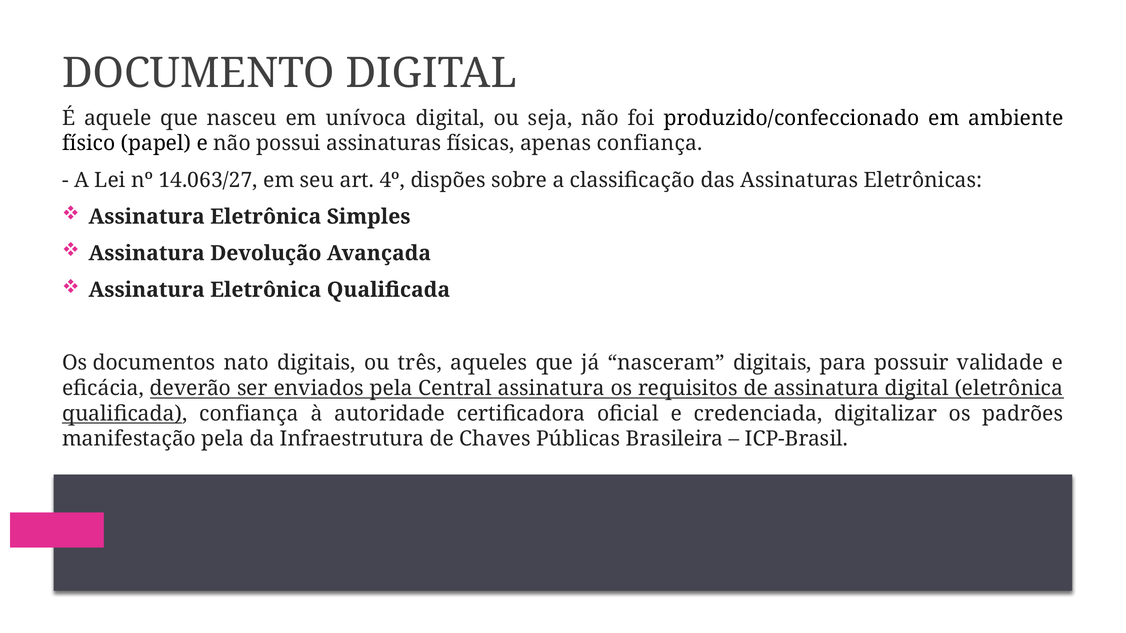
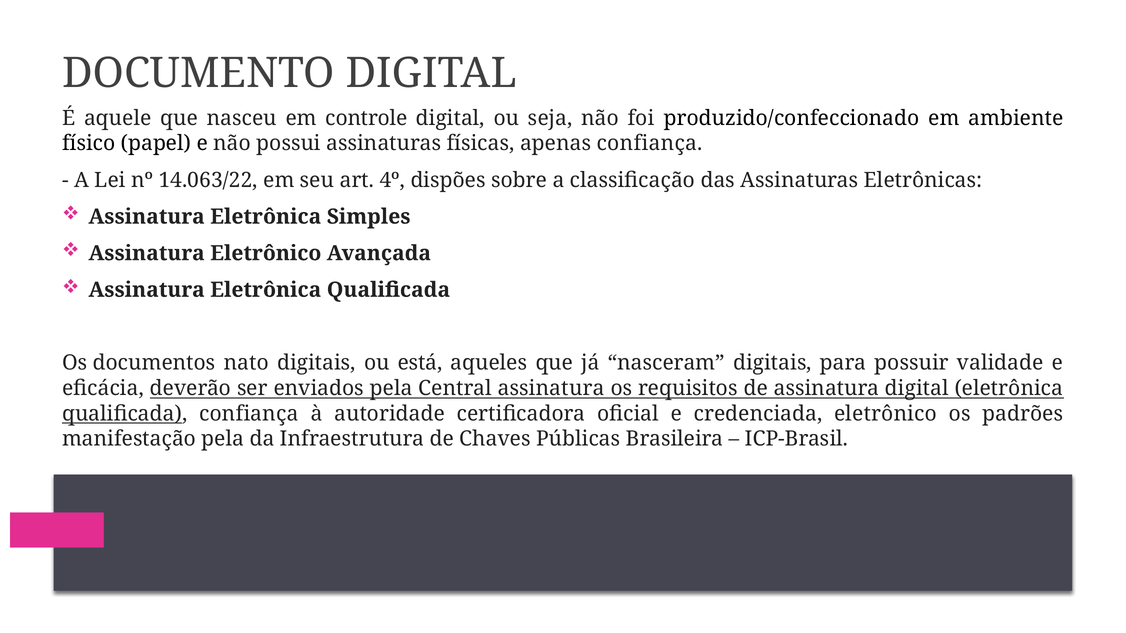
unívoca: unívoca -> controle
14.063/27: 14.063/27 -> 14.063/22
Assinatura Devolução: Devolução -> Eletrônico
três: três -> está
credenciada digitalizar: digitalizar -> eletrônico
